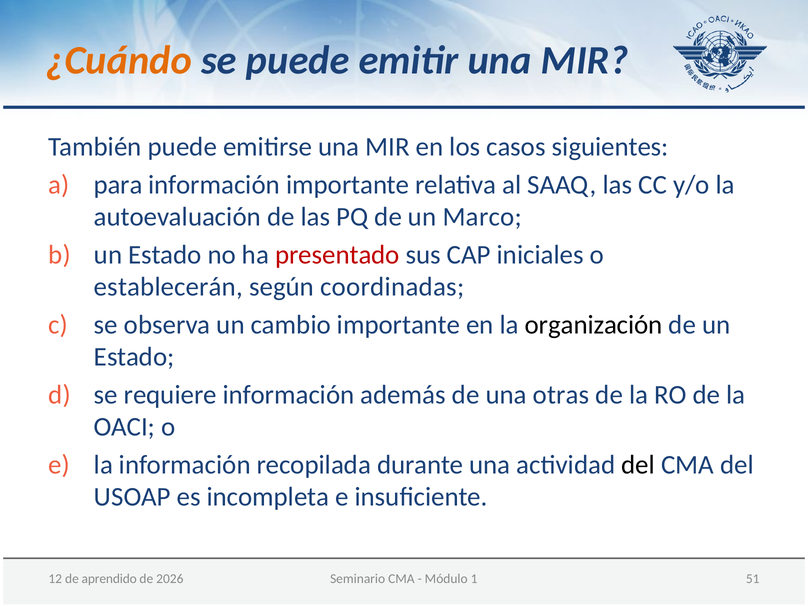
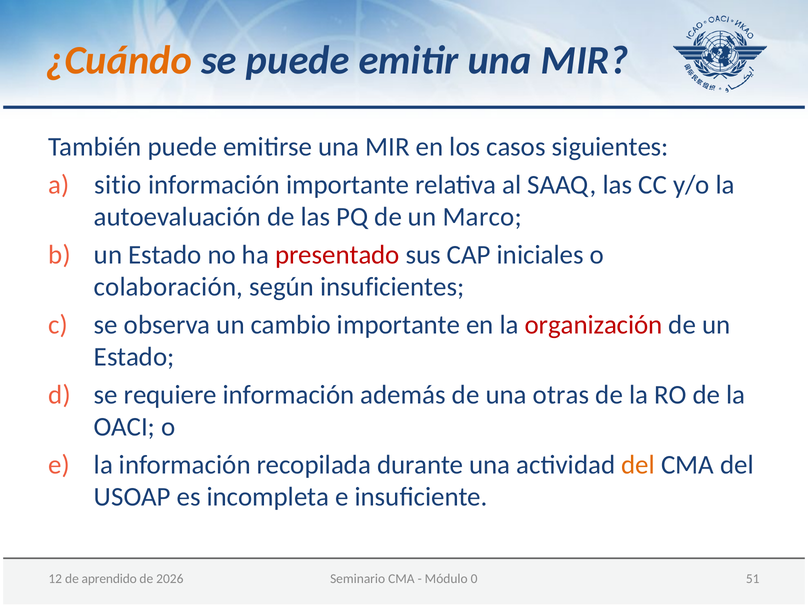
para: para -> sitio
establecerán: establecerán -> colaboración
coordinadas: coordinadas -> insuficientes
organización colour: black -> red
del at (638, 465) colour: black -> orange
1: 1 -> 0
